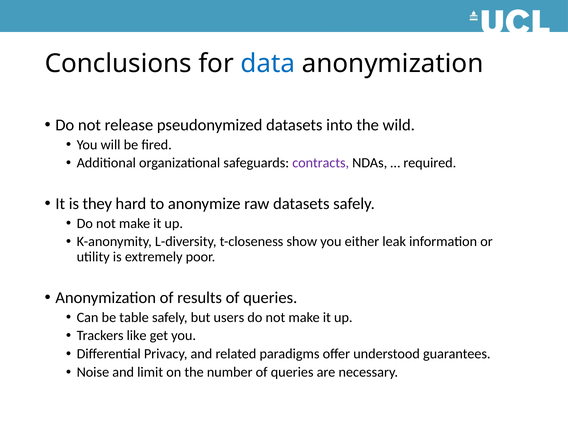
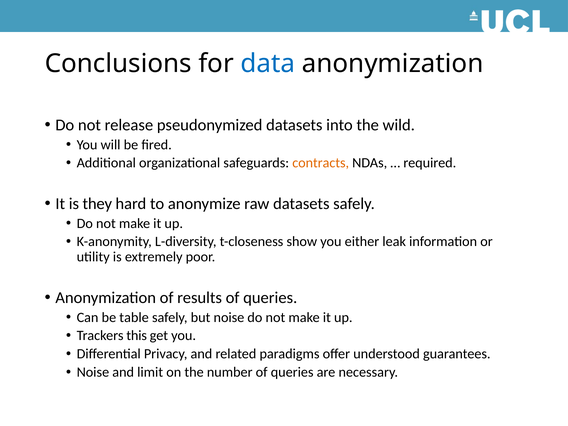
contracts colour: purple -> orange
but users: users -> noise
like: like -> this
